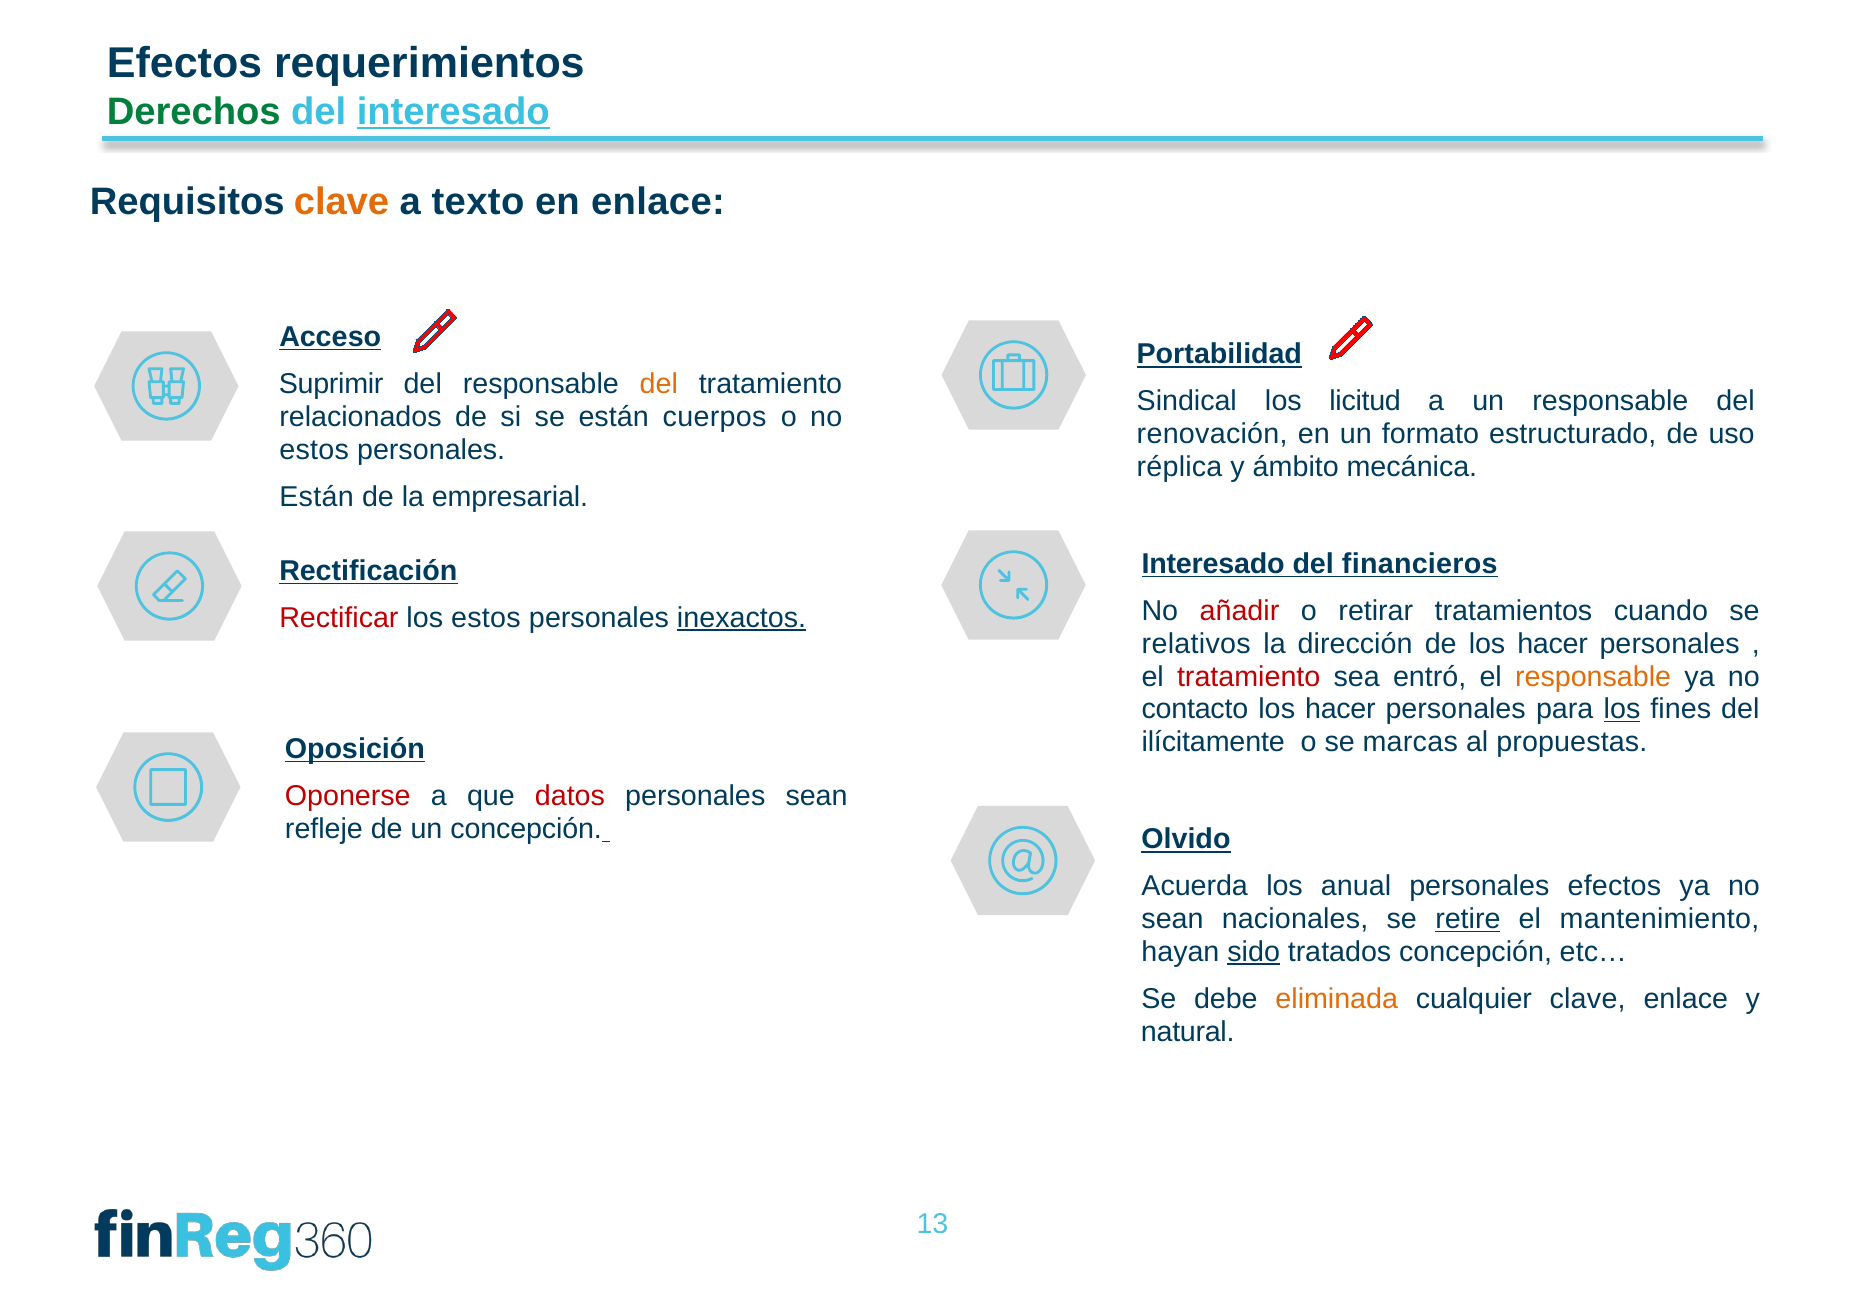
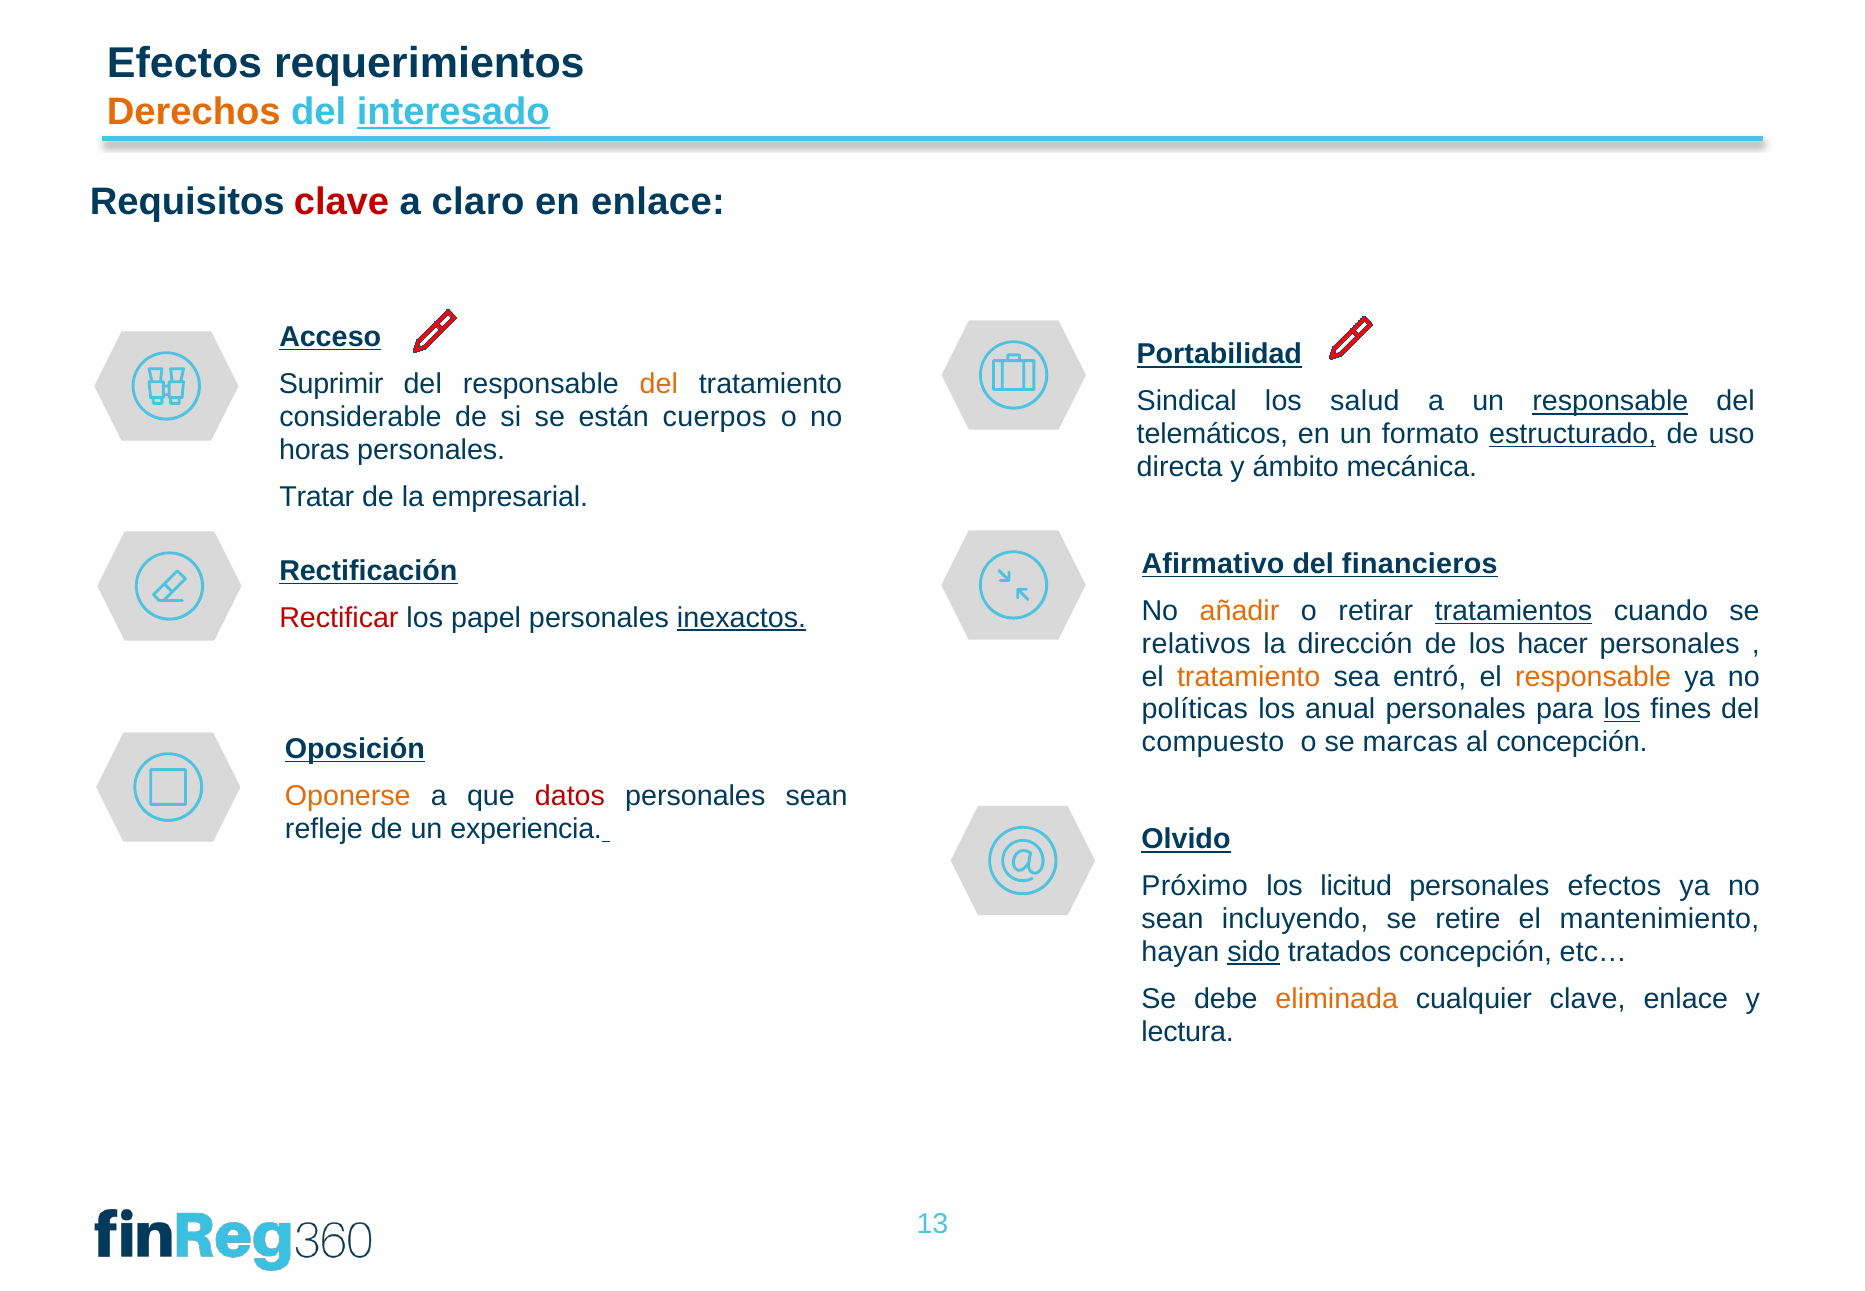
Derechos colour: green -> orange
clave at (342, 201) colour: orange -> red
texto: texto -> claro
licitud: licitud -> salud
responsable at (1610, 402) underline: none -> present
relacionados: relacionados -> considerable
renovación: renovación -> telemáticos
estructurado underline: none -> present
estos at (314, 450): estos -> horas
réplica: réplica -> directa
Están at (317, 497): Están -> Tratar
Interesado at (1213, 564): Interesado -> Afirmativo
añadir colour: red -> orange
tratamientos underline: none -> present
los estos: estos -> papel
tratamiento at (1249, 677) colour: red -> orange
contacto: contacto -> políticas
hacer at (1340, 709): hacer -> anual
ilícitamente: ilícitamente -> compuesto
al propuestas: propuestas -> concepción
Oponerse colour: red -> orange
un concepción: concepción -> experiencia
Acuerda: Acuerda -> Próximo
anual: anual -> licitud
nacionales: nacionales -> incluyendo
retire underline: present -> none
natural: natural -> lectura
